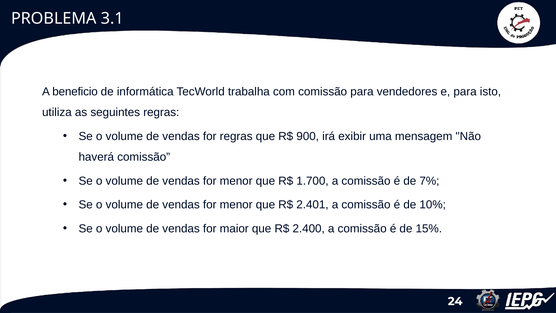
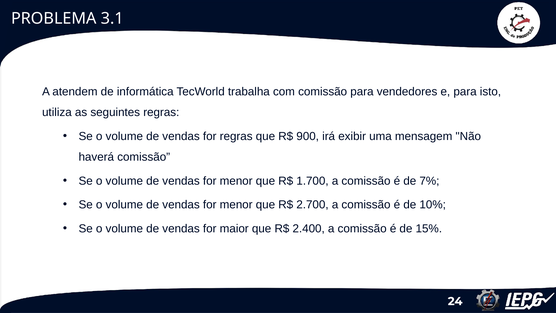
beneficio: beneficio -> atendem
2.401: 2.401 -> 2.700
